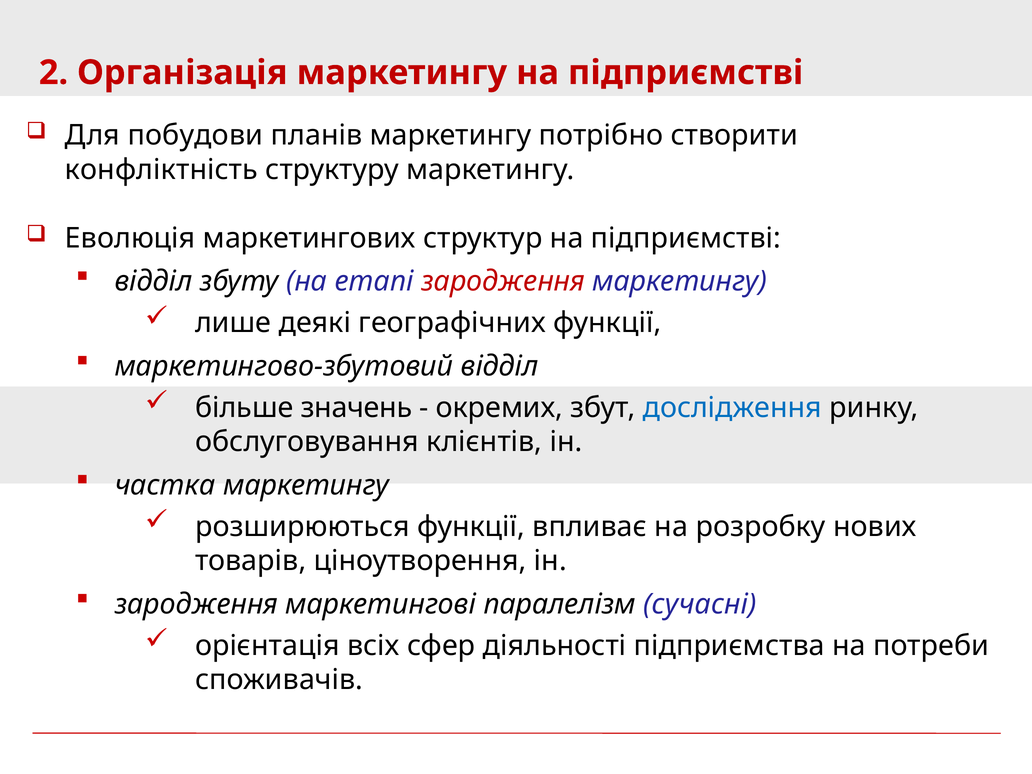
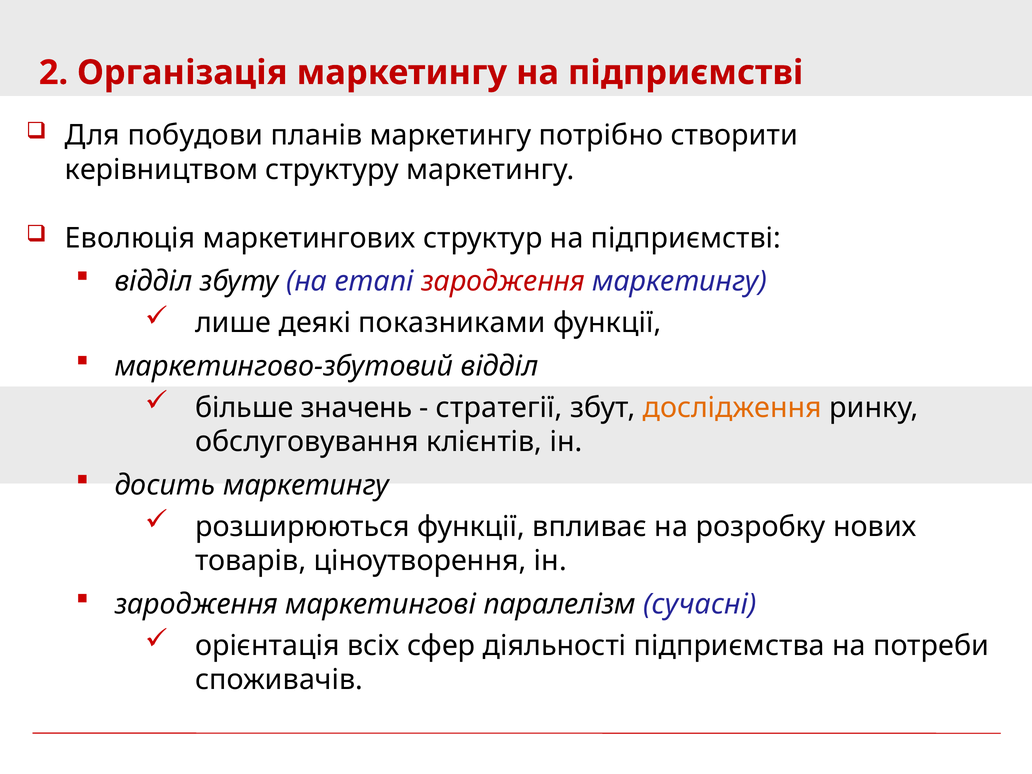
конфліктність: конфліктність -> керівництвом
географічних: географічних -> показниками
окремих: окремих -> стратегії
дослідження colour: blue -> orange
частка: частка -> досить
